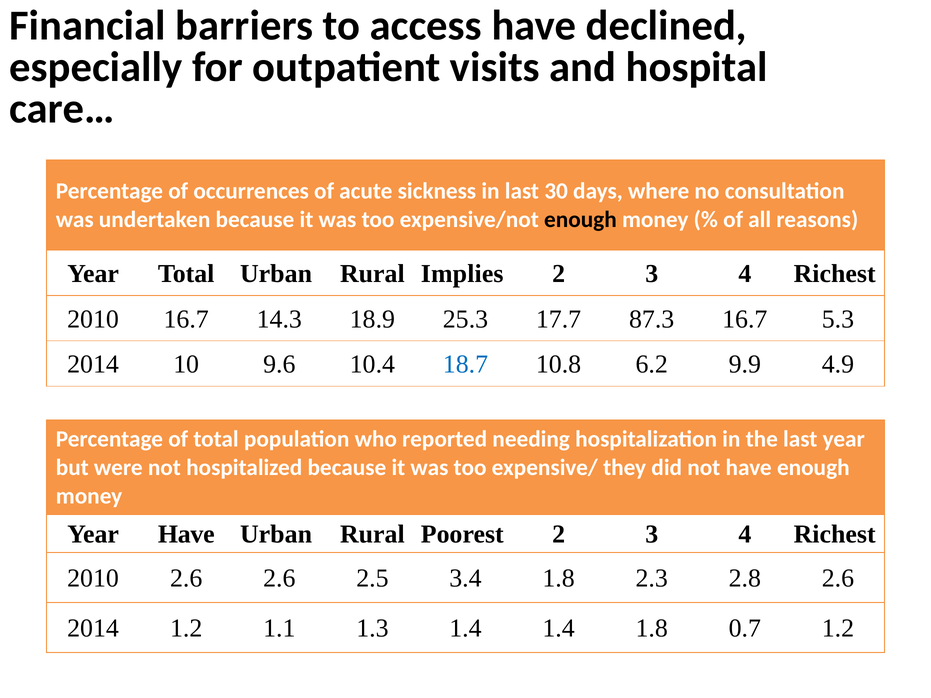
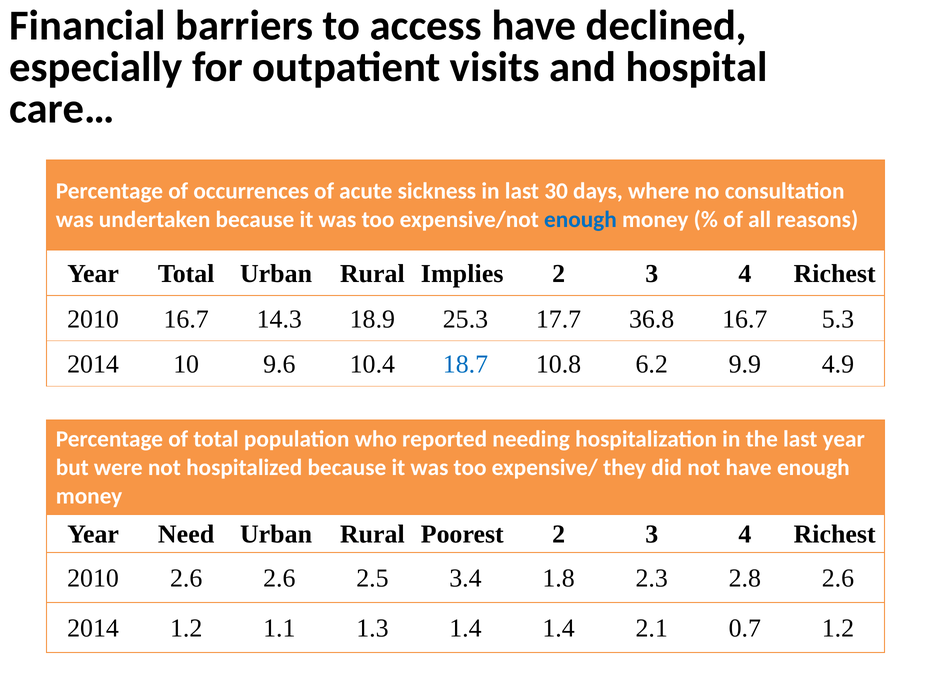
enough at (580, 220) colour: black -> blue
87.3: 87.3 -> 36.8
Year Have: Have -> Need
1.4 1.8: 1.8 -> 2.1
